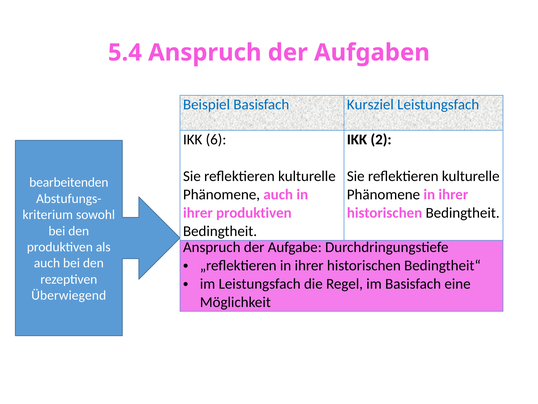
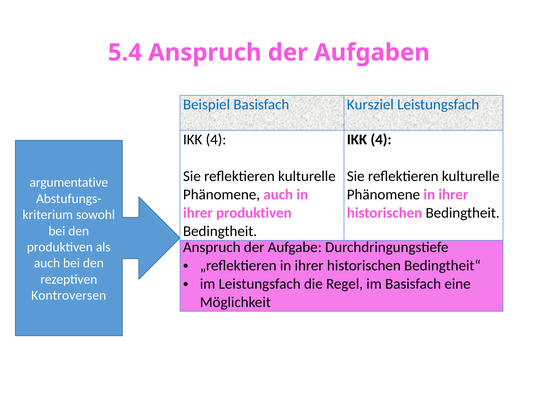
6 at (216, 139): 6 -> 4
2 at (381, 139): 2 -> 4
bearbeitenden: bearbeitenden -> argumentative
Überwiegend: Überwiegend -> Kontroversen
